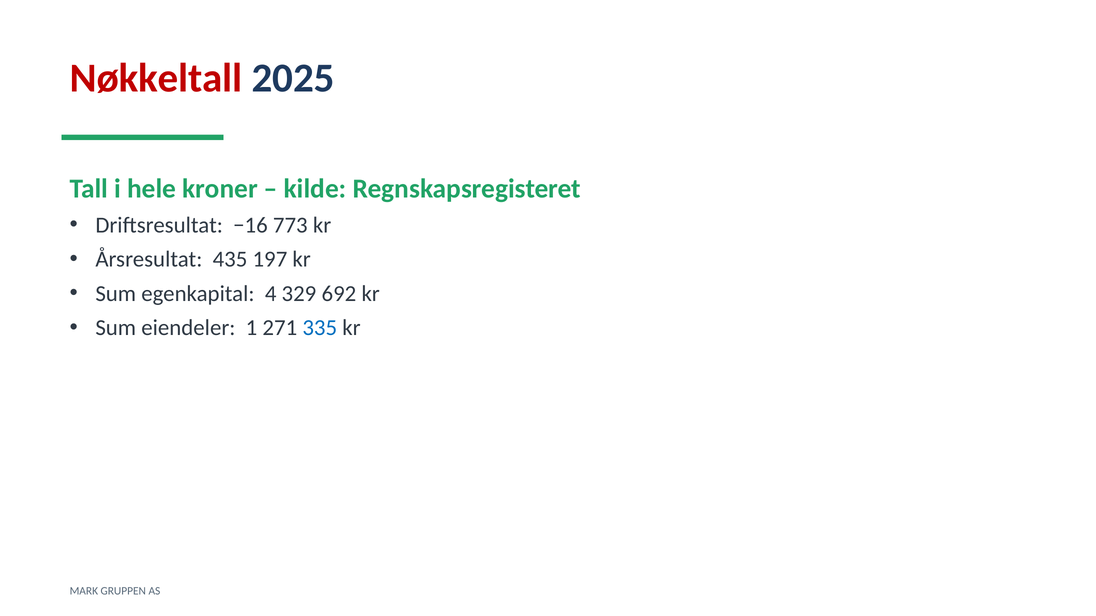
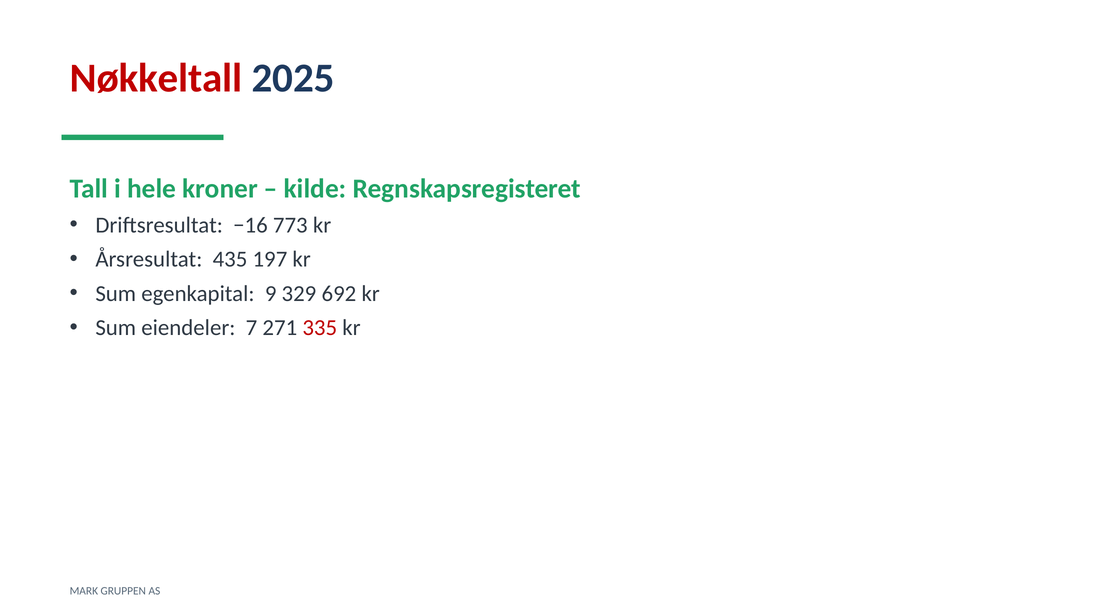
4: 4 -> 9
1: 1 -> 7
335 colour: blue -> red
